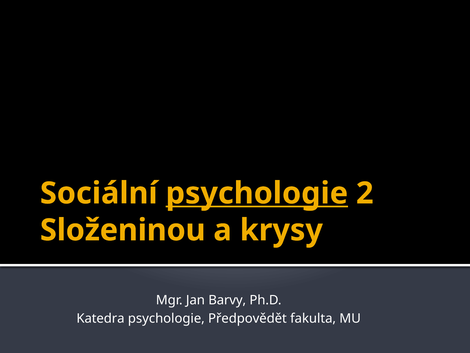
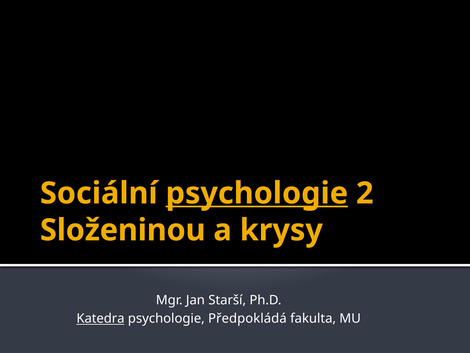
Barvy: Barvy -> Starší
Katedra underline: none -> present
Předpovědět: Předpovědět -> Předpokládá
